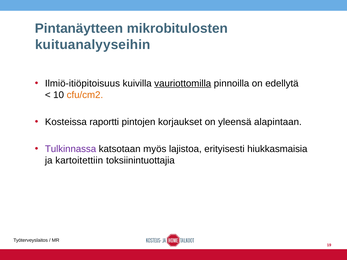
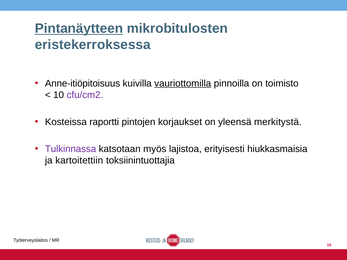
Pintanäytteen underline: none -> present
kuituanalyyseihin: kuituanalyyseihin -> eristekerroksessa
Ilmiö-itiöpitoisuus: Ilmiö-itiöpitoisuus -> Anne-itiöpitoisuus
edellytä: edellytä -> toimisto
cfu/cm2 colour: orange -> purple
alapintaan: alapintaan -> merkitystä
